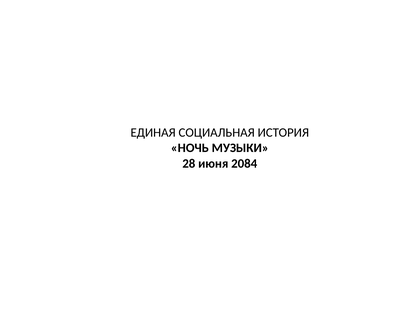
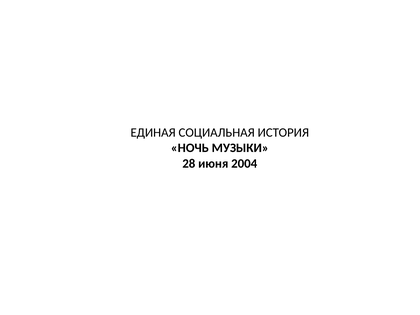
2084: 2084 -> 2004
